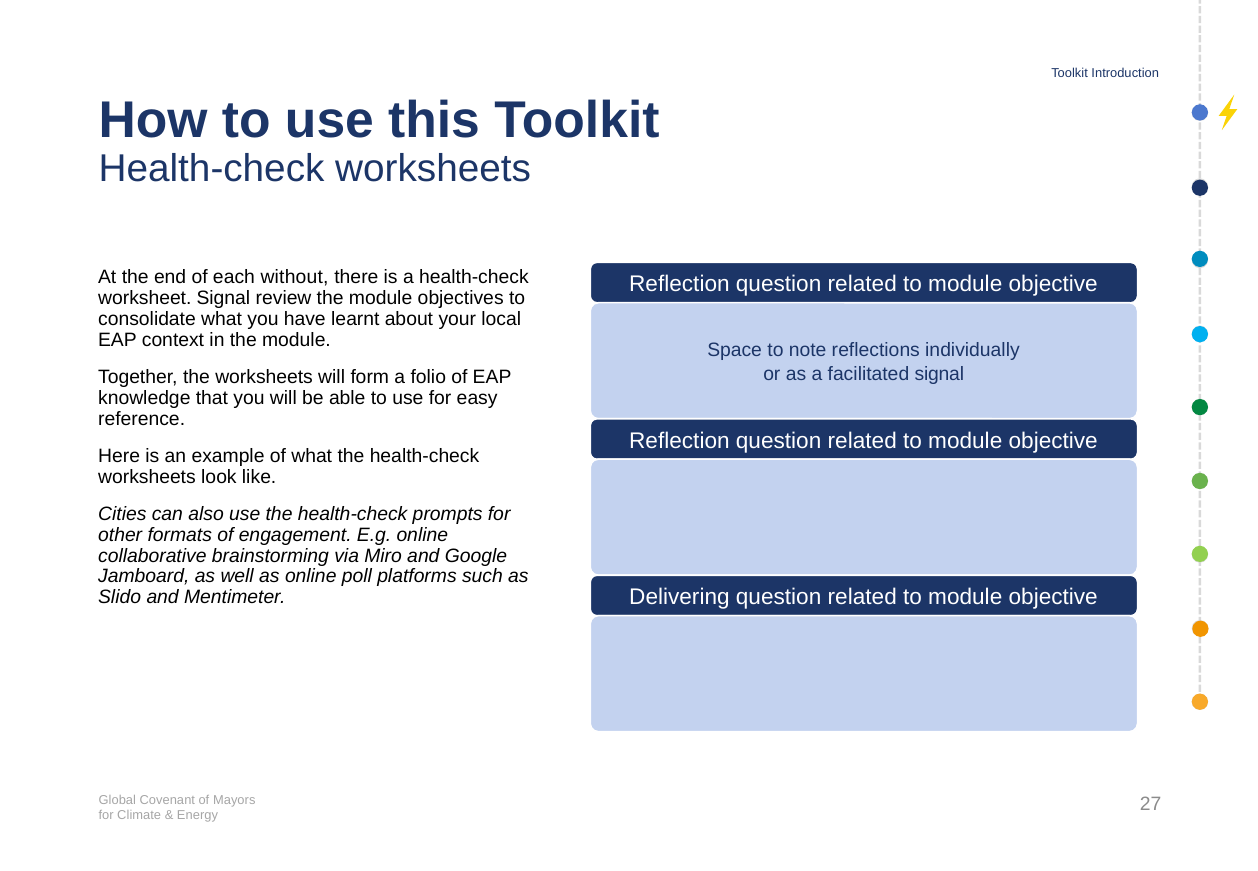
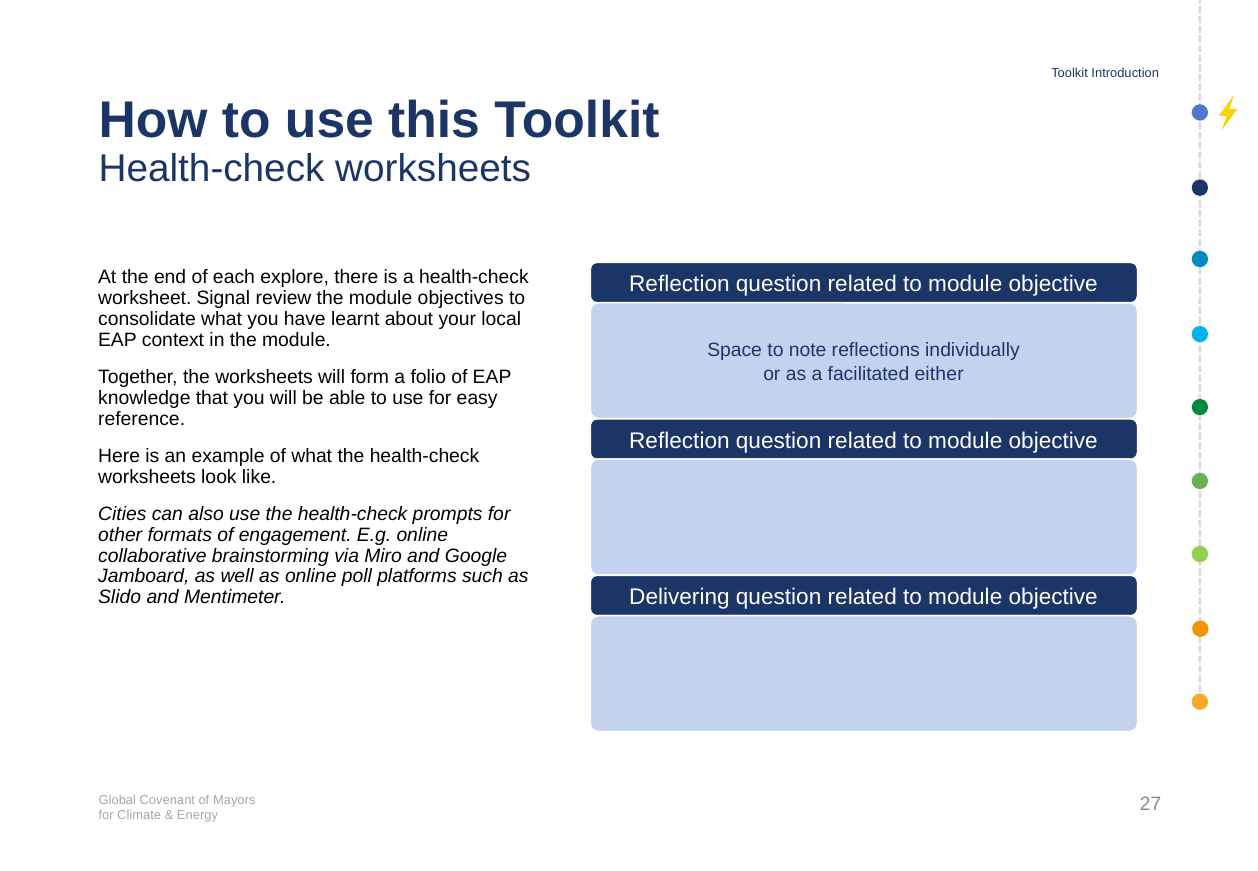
without: without -> explore
facilitated signal: signal -> either
